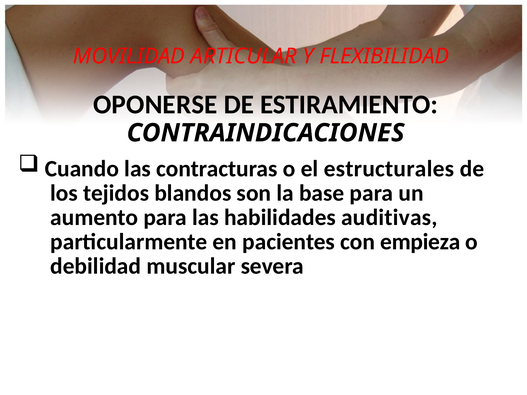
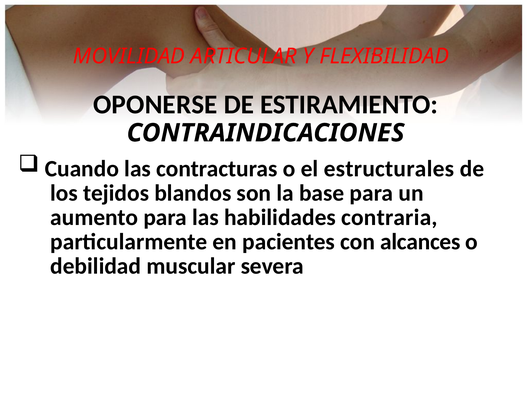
auditivas: auditivas -> contraria
empieza: empieza -> alcances
